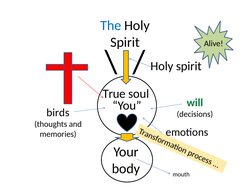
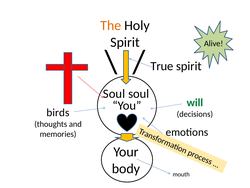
The colour: blue -> orange
Holy at (162, 66): Holy -> True
True at (114, 94): True -> Soul
